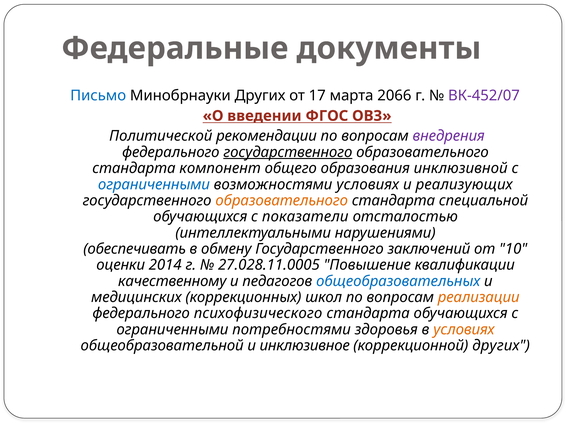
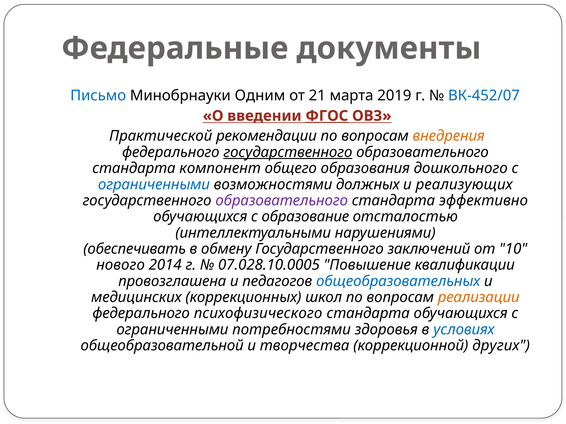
Минобрнауки Других: Других -> Одним
17: 17 -> 21
2066: 2066 -> 2019
ВК-452/07 colour: purple -> blue
ФГОС underline: none -> present
Политической: Политической -> Практической
внедрения colour: purple -> orange
инклюзивной: инклюзивной -> дошкольного
возможностями условиях: условиях -> должных
образовательного at (282, 201) colour: orange -> purple
специальной: специальной -> эффективно
показатели: показатели -> образование
оценки: оценки -> нового
27.028.11.0005: 27.028.11.0005 -> 07.028.10.0005
качественному: качественному -> провозглашена
условиях at (464, 330) colour: orange -> blue
инклюзивное: инклюзивное -> творчества
